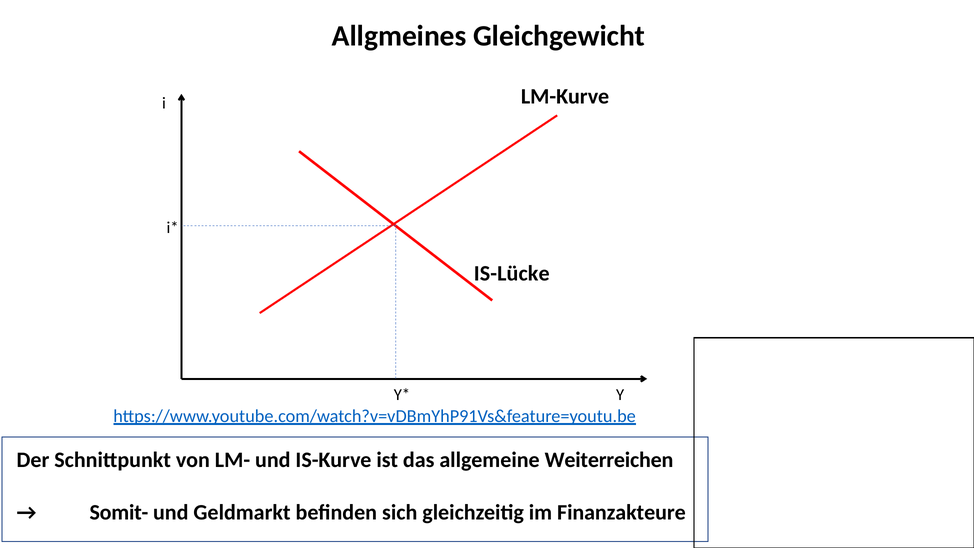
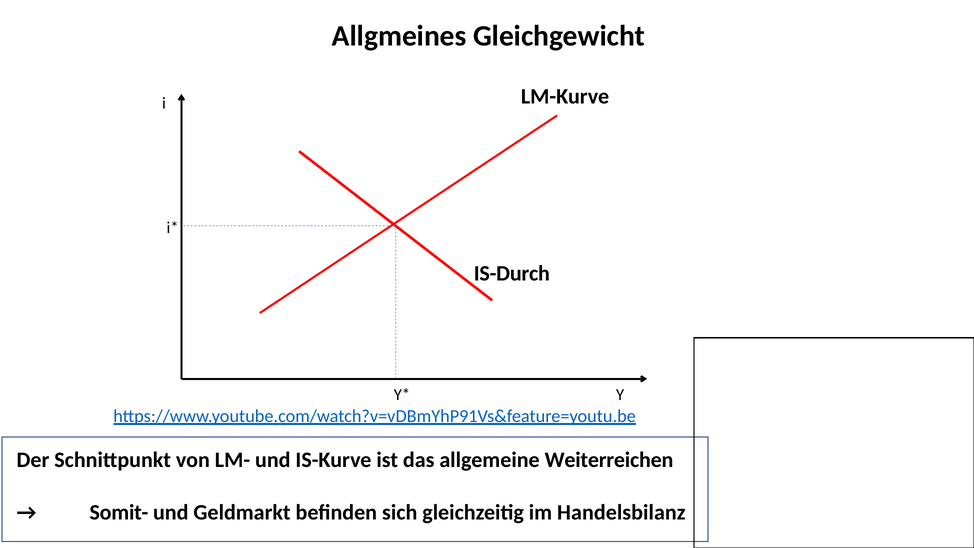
IS-Lücke: IS-Lücke -> IS-Durch
Finanzakteure: Finanzakteure -> Handelsbilanz
